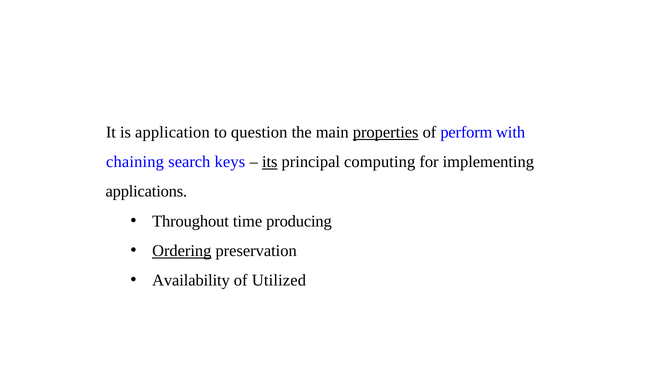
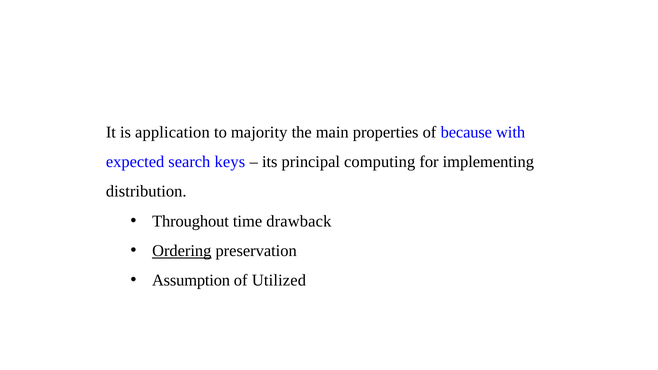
question: question -> majority
properties underline: present -> none
perform: perform -> because
chaining: chaining -> expected
its underline: present -> none
applications: applications -> distribution
producing: producing -> drawback
Availability: Availability -> Assumption
